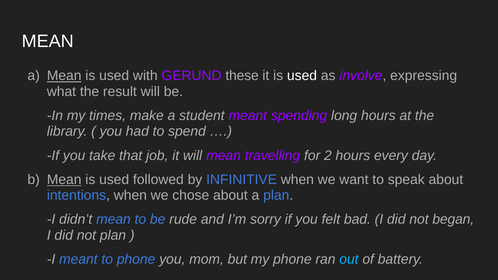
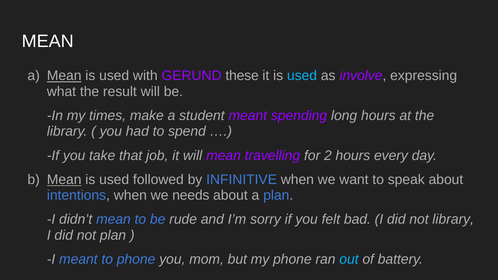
used at (302, 76) colour: white -> light blue
chose: chose -> needs
not began: began -> library
